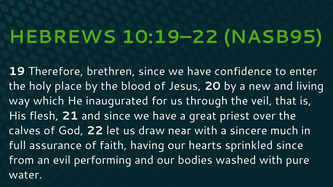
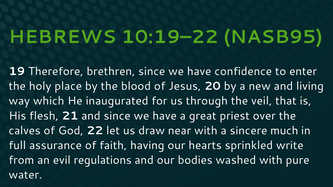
sprinkled since: since -> write
performing: performing -> regulations
